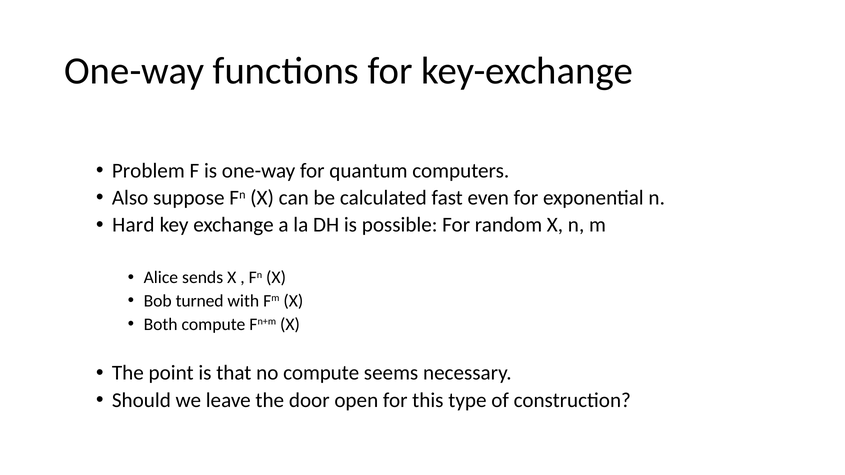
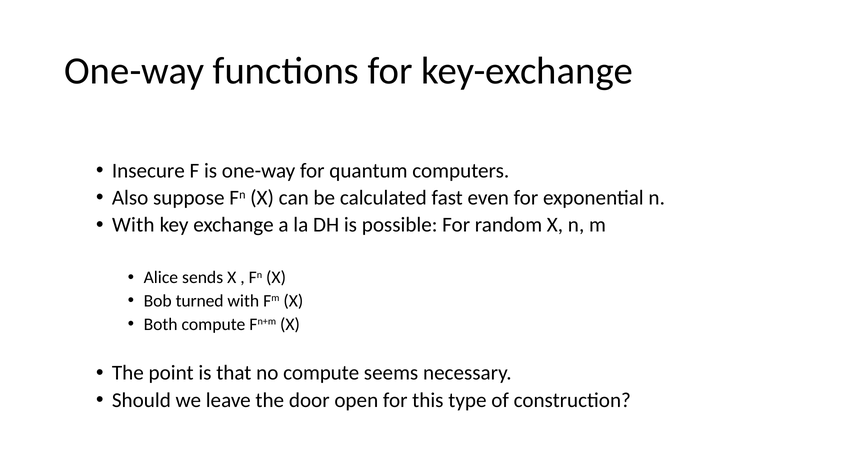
Problem: Problem -> Insecure
Hard at (133, 225): Hard -> With
